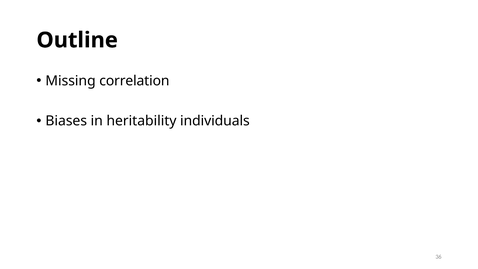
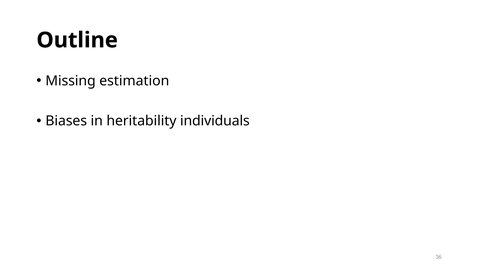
correlation: correlation -> estimation
